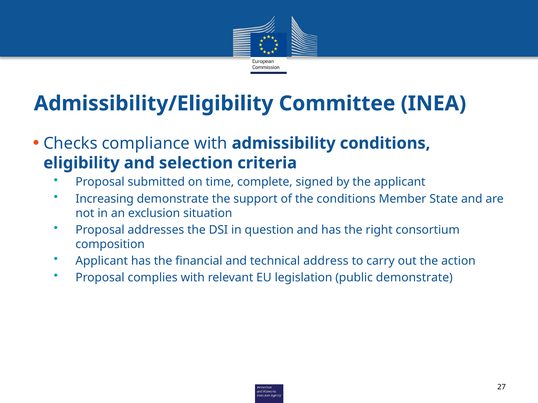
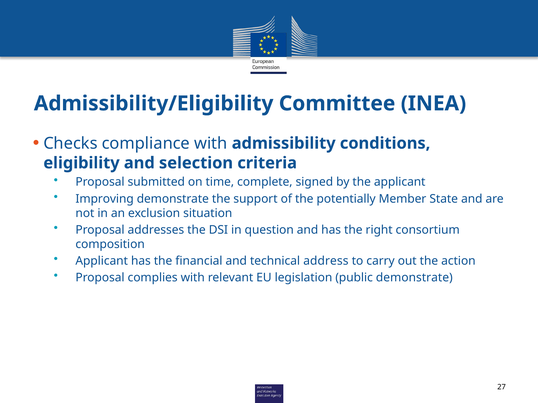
Increasing: Increasing -> Improving
the conditions: conditions -> potentially
